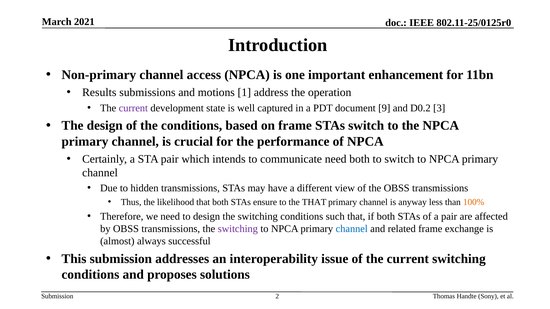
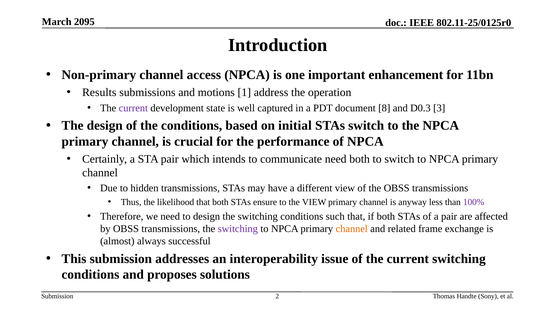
2021: 2021 -> 2095
9: 9 -> 8
D0.2: D0.2 -> D0.3
on frame: frame -> initial
the THAT: THAT -> VIEW
100% colour: orange -> purple
channel at (352, 229) colour: blue -> orange
